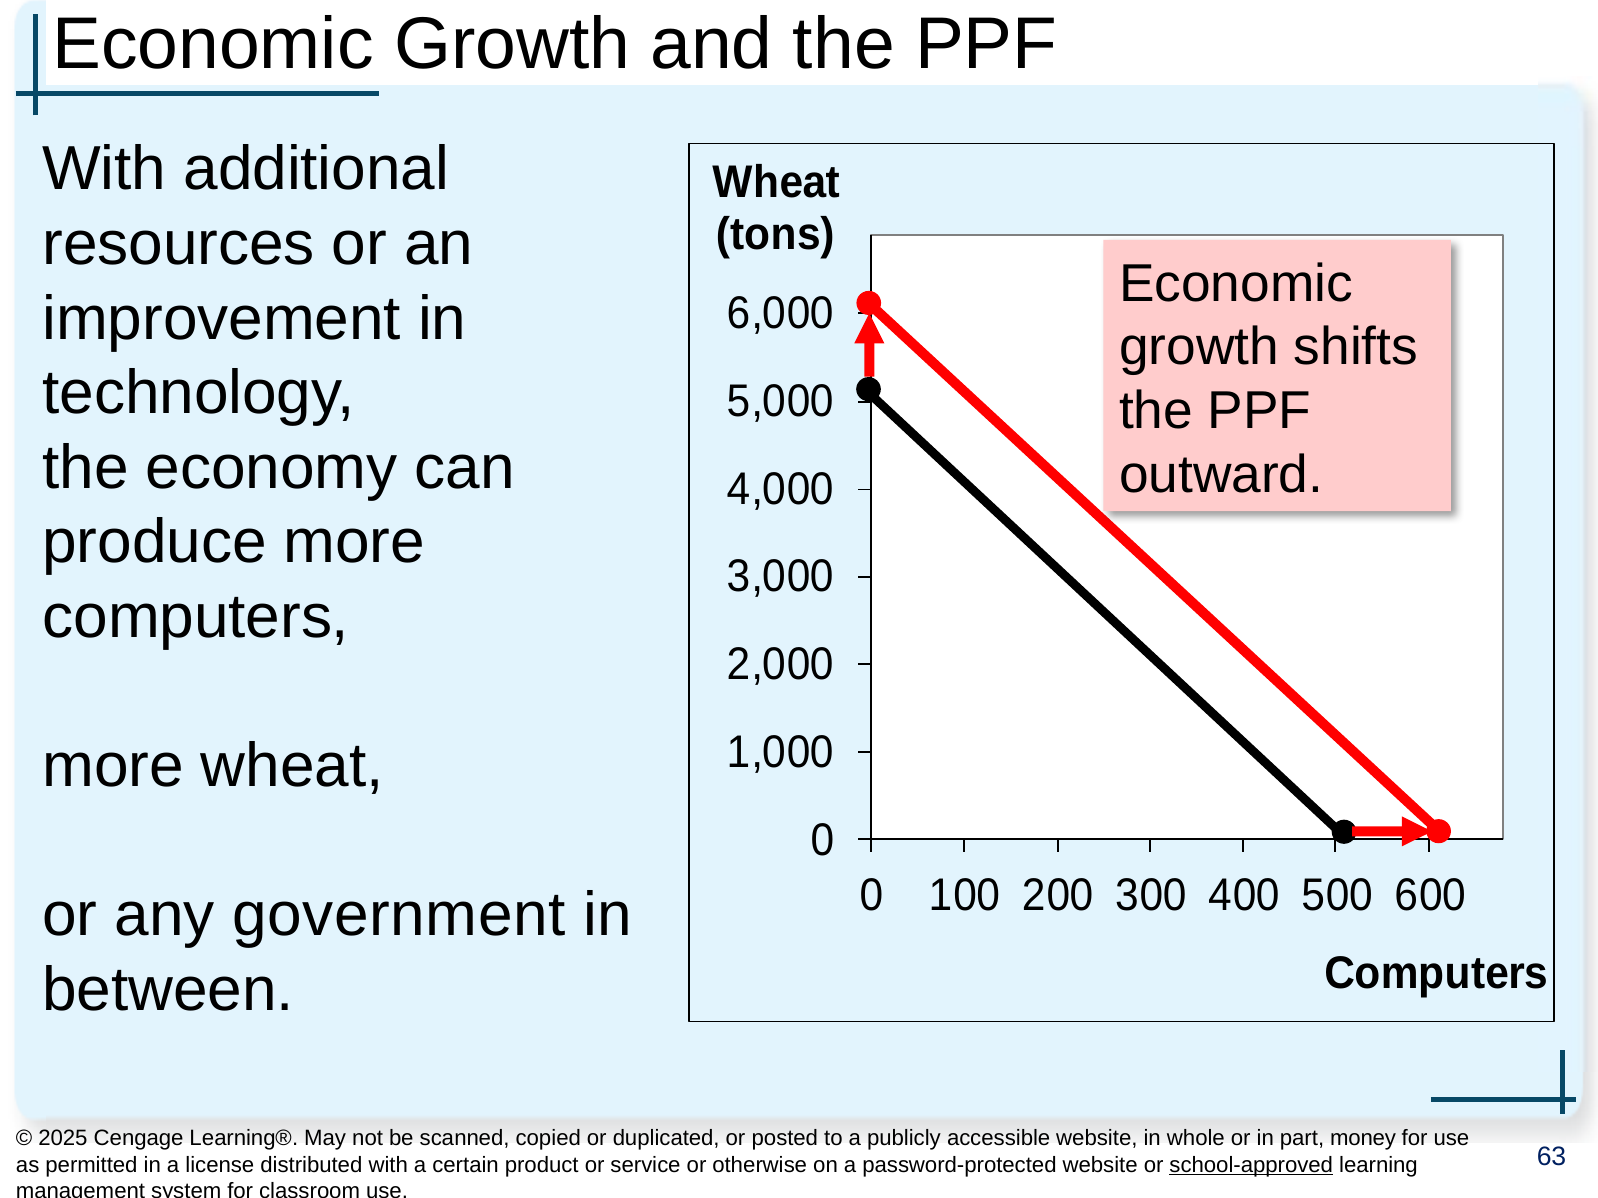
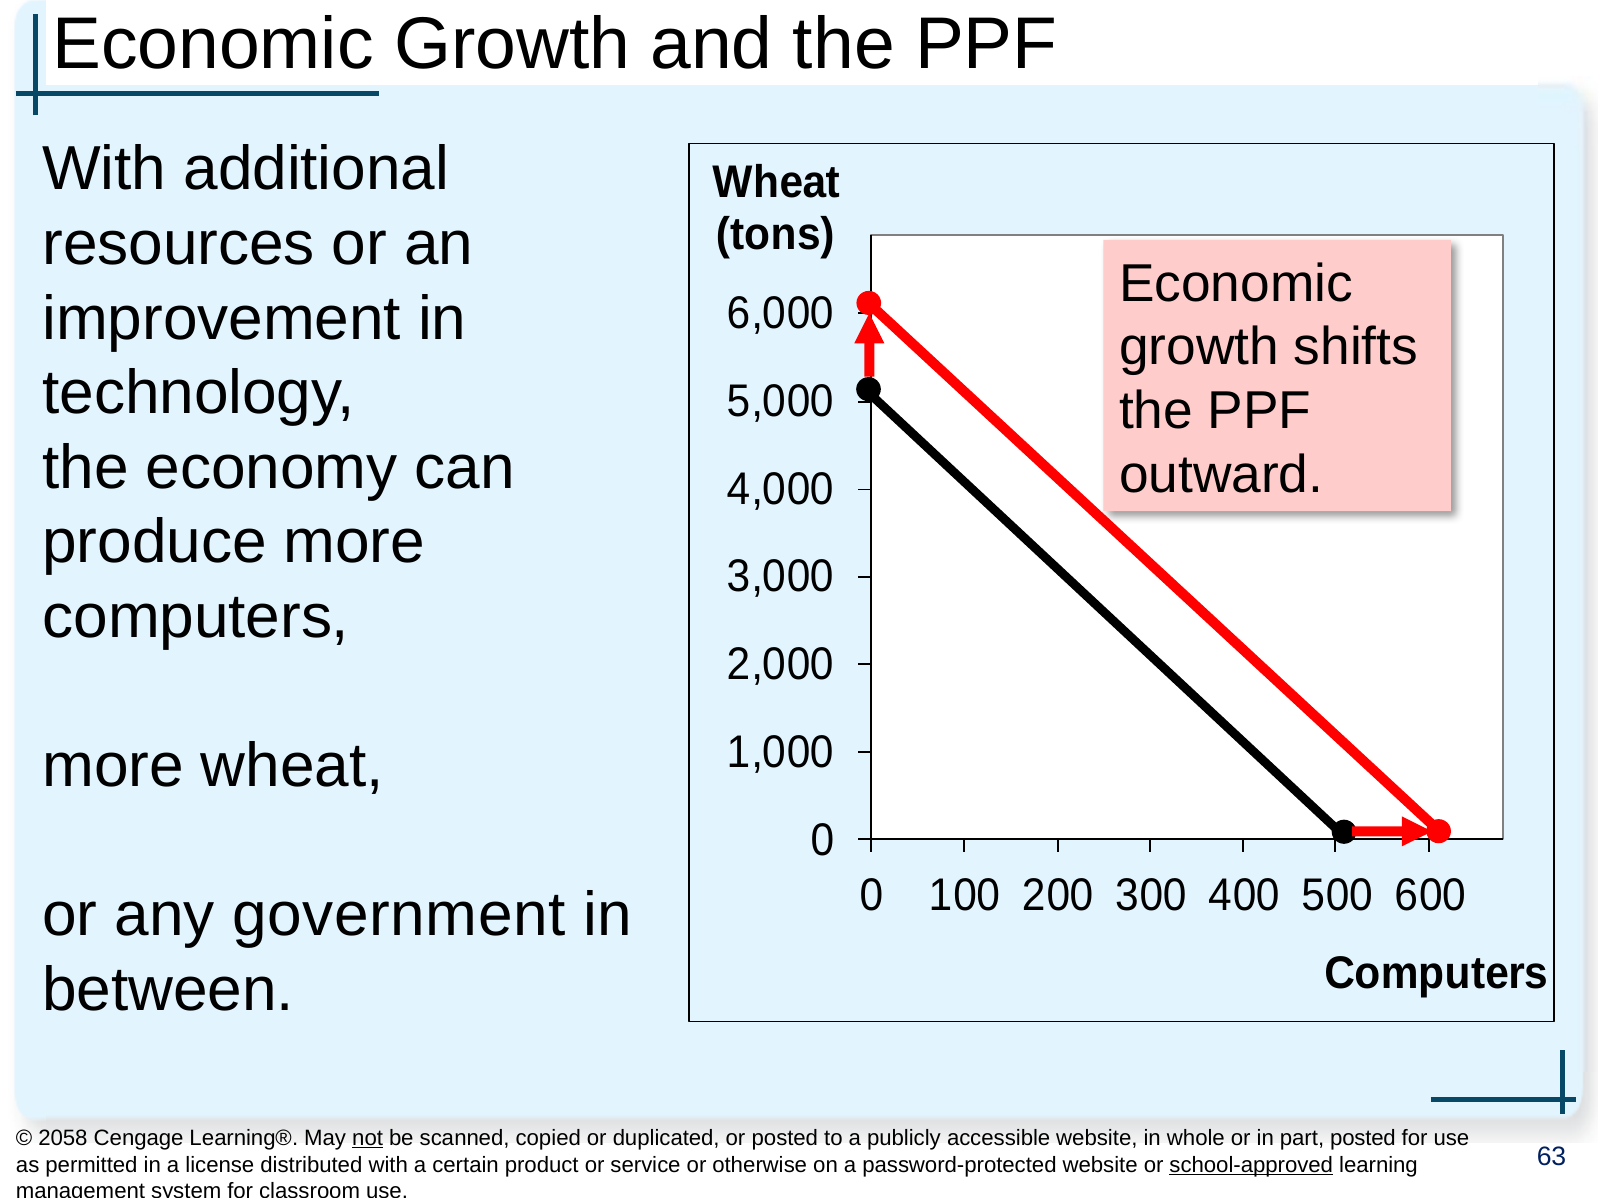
2025: 2025 -> 2058
not underline: none -> present
part money: money -> posted
